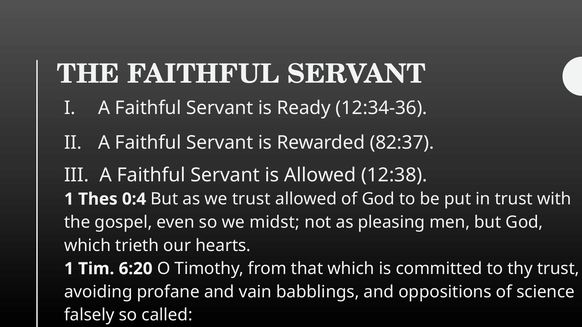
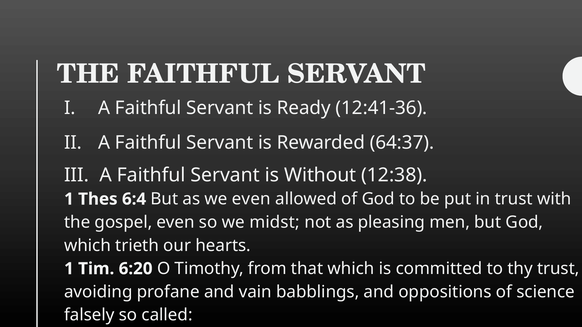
12:34-36: 12:34-36 -> 12:41-36
82:37: 82:37 -> 64:37
is Allowed: Allowed -> Without
0:4: 0:4 -> 6:4
we trust: trust -> even
